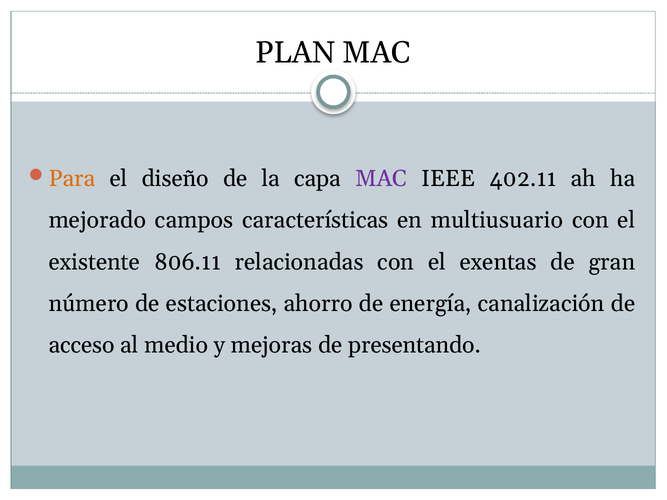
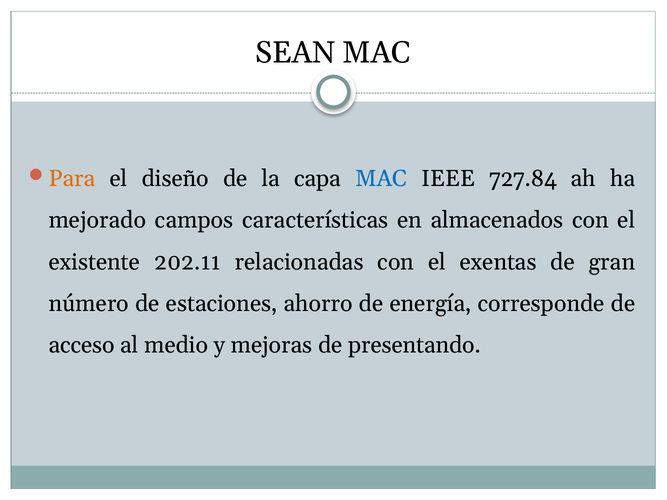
PLAN: PLAN -> SEAN
MAC at (381, 179) colour: purple -> blue
402.11: 402.11 -> 727.84
multiusuario: multiusuario -> almacenados
806.11: 806.11 -> 202.11
canalización: canalización -> corresponde
